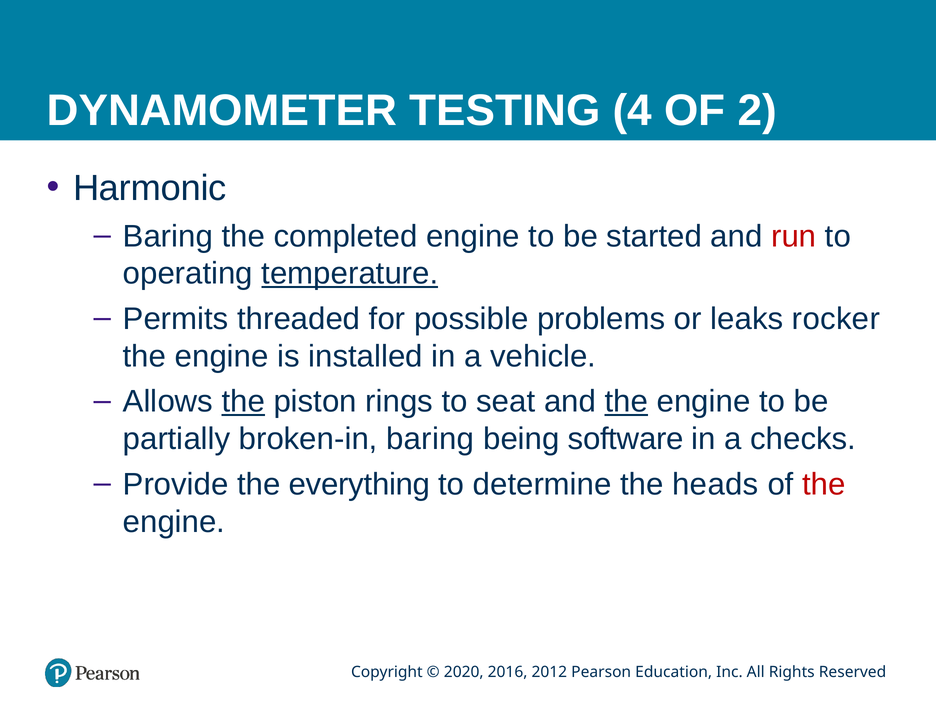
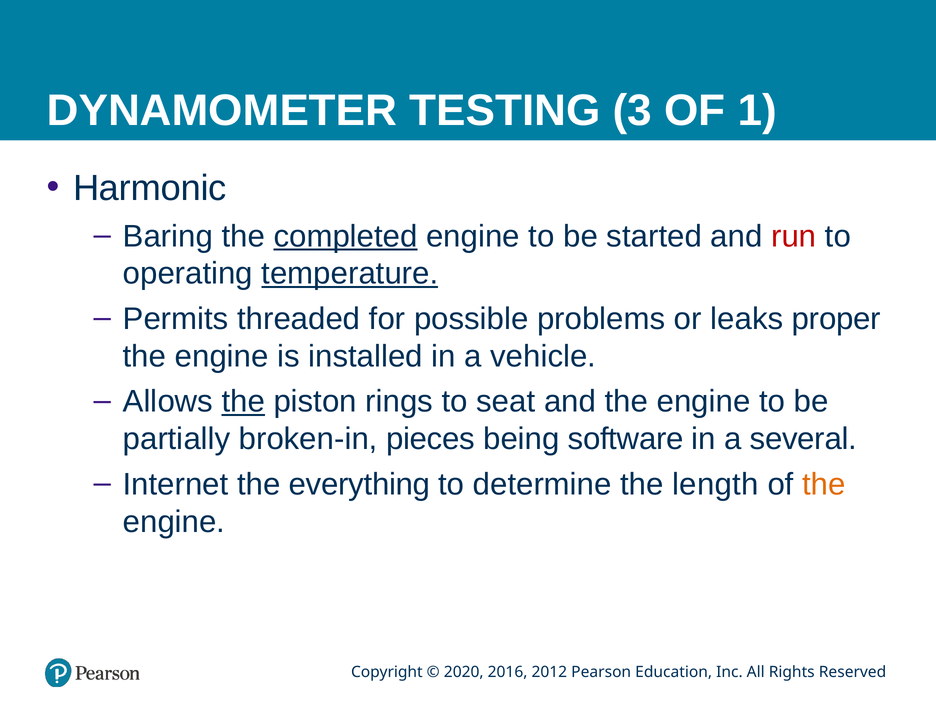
4: 4 -> 3
2: 2 -> 1
completed underline: none -> present
rocker: rocker -> proper
the at (626, 402) underline: present -> none
broken-in baring: baring -> pieces
checks: checks -> several
Provide: Provide -> Internet
heads: heads -> length
the at (824, 484) colour: red -> orange
